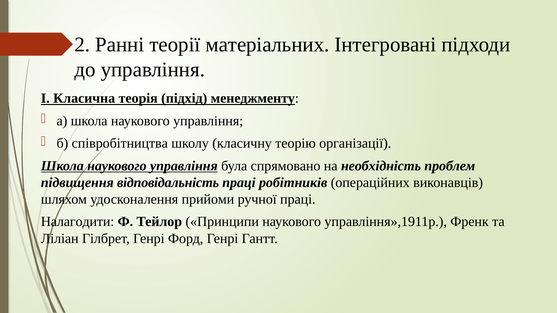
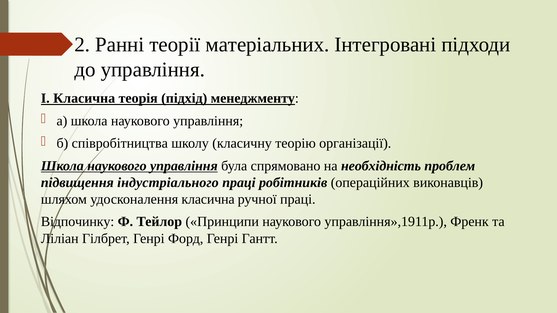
відповідальність: відповідальність -> індустріального
удосконалення прийоми: прийоми -> класична
Налагодити: Налагодити -> Відпочинку
